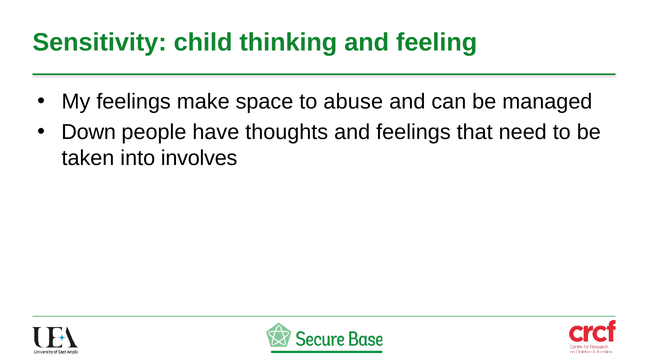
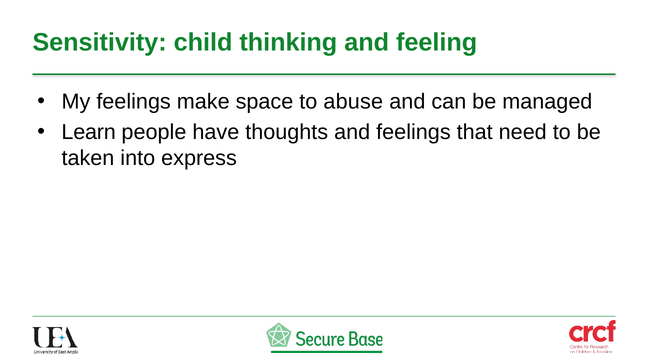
Down: Down -> Learn
involves: involves -> express
